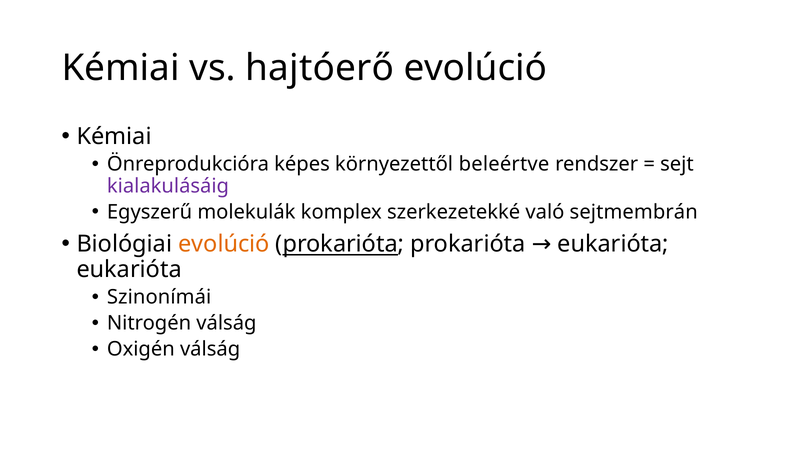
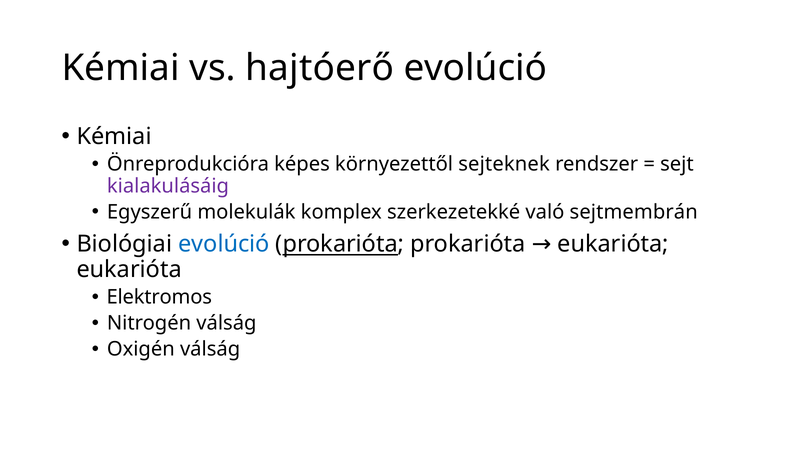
beleértve: beleértve -> sejteknek
evolúció at (224, 244) colour: orange -> blue
Szinonímái: Szinonímái -> Elektromos
